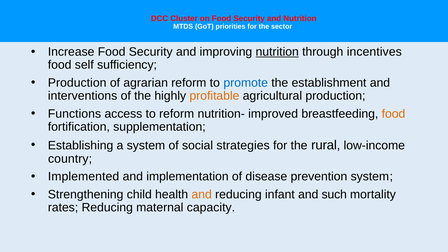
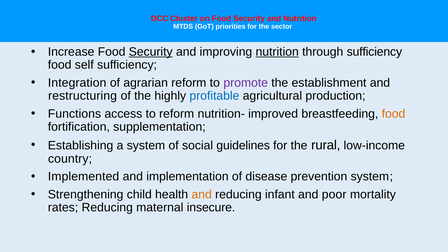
Security at (151, 52) underline: none -> present
through incentives: incentives -> sufficiency
Production at (77, 83): Production -> Integration
promote colour: blue -> purple
interventions: interventions -> restructuring
profitable colour: orange -> blue
strategies: strategies -> guidelines
such: such -> poor
capacity: capacity -> insecure
